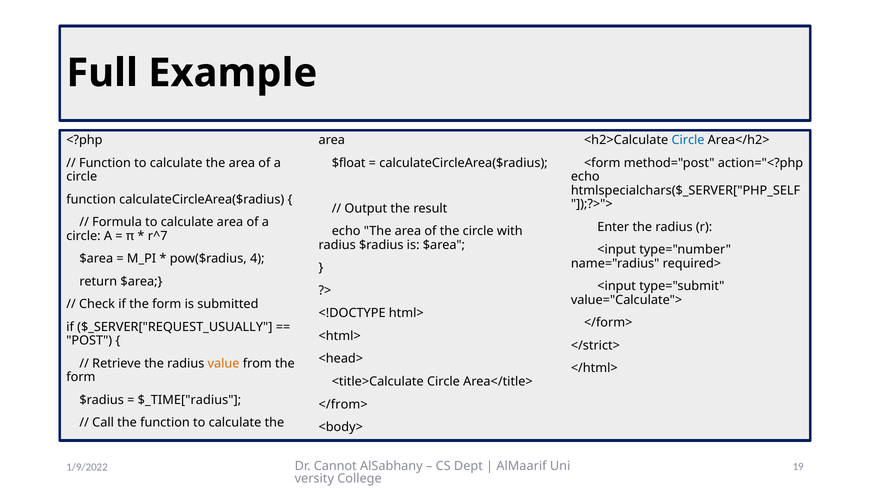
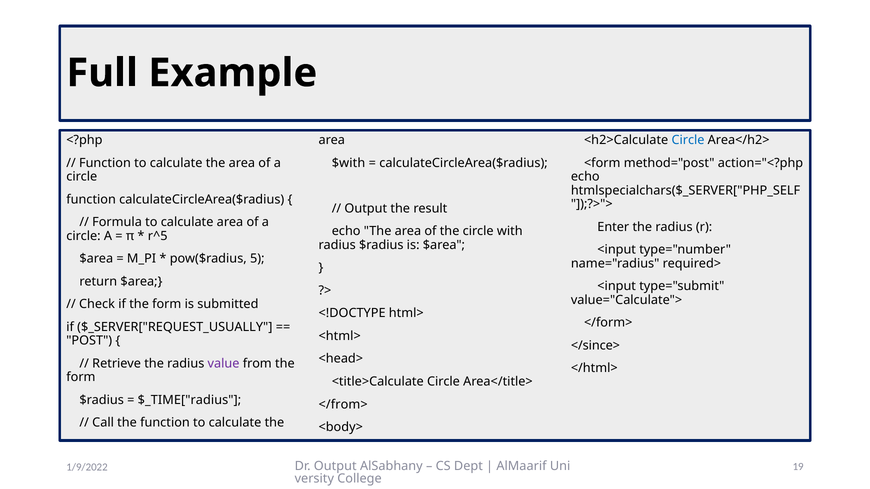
$float: $float -> $with
r^7: r^7 -> r^5
4: 4 -> 5
</strict>: </strict> -> </since>
value colour: orange -> purple
Dr Cannot: Cannot -> Output
